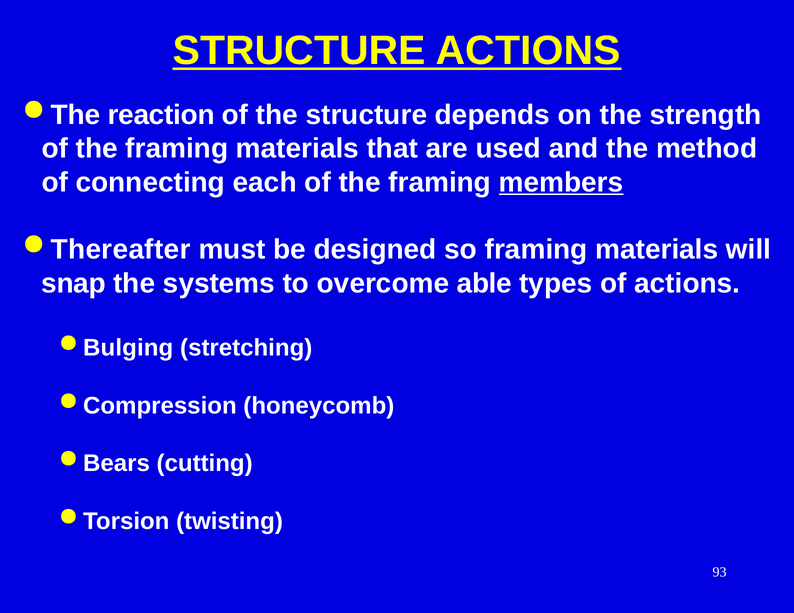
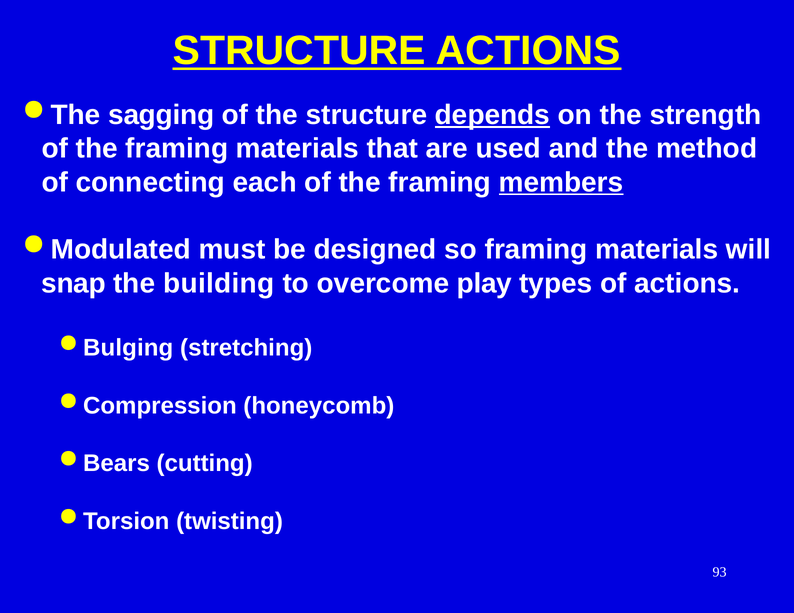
reaction: reaction -> sagging
depends underline: none -> present
Thereafter: Thereafter -> Modulated
systems: systems -> building
able: able -> play
